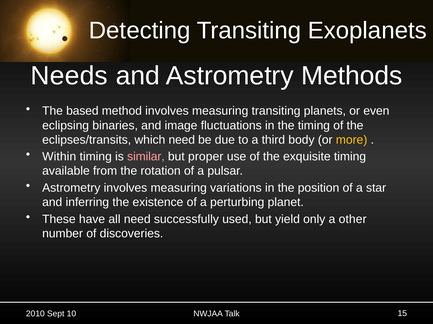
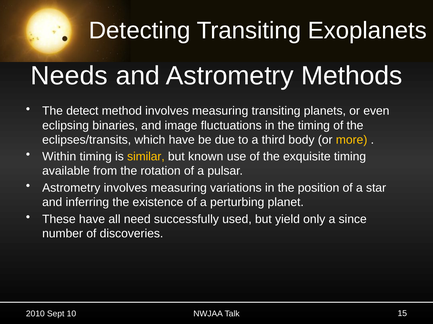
based: based -> detect
which need: need -> have
similar colour: pink -> yellow
proper: proper -> known
other: other -> since
